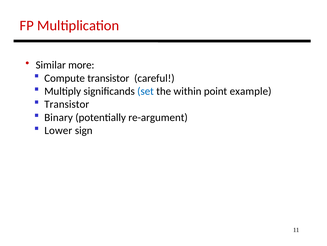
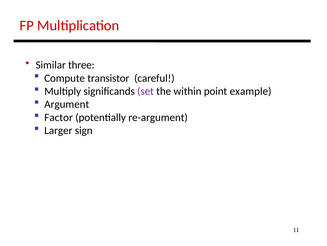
more: more -> three
set colour: blue -> purple
Transistor at (67, 104): Transistor -> Argument
Binary: Binary -> Factor
Lower: Lower -> Larger
